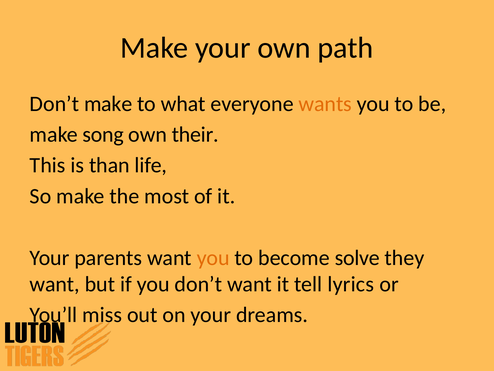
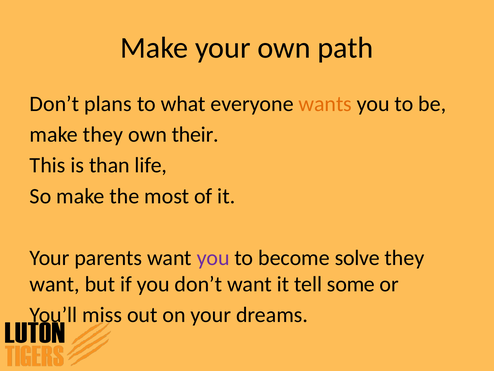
Don’t make: make -> plans
make song: song -> they
you at (213, 257) colour: orange -> purple
lyrics: lyrics -> some
